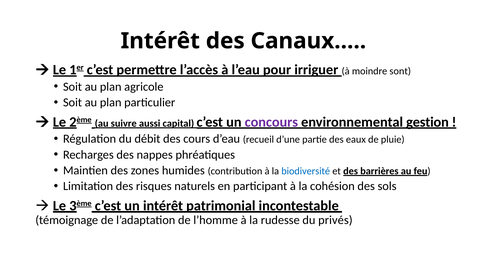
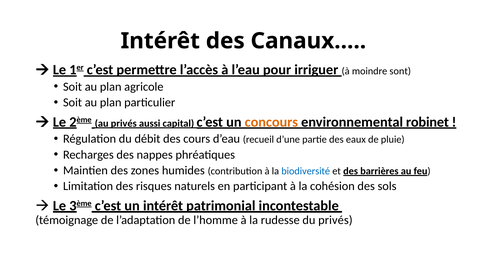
au suivre: suivre -> privés
concours colour: purple -> orange
gestion: gestion -> robinet
